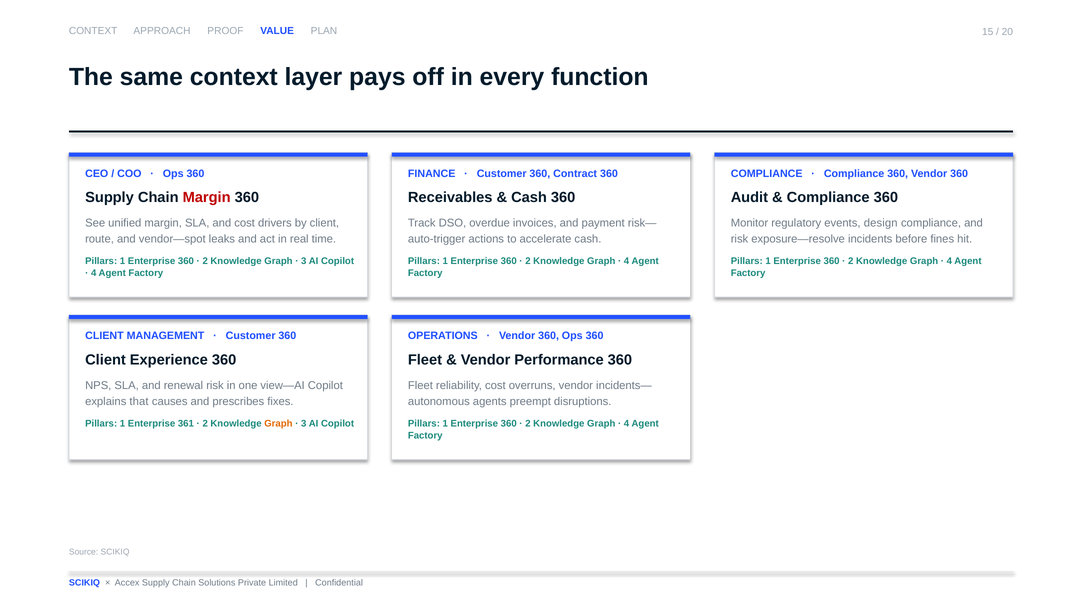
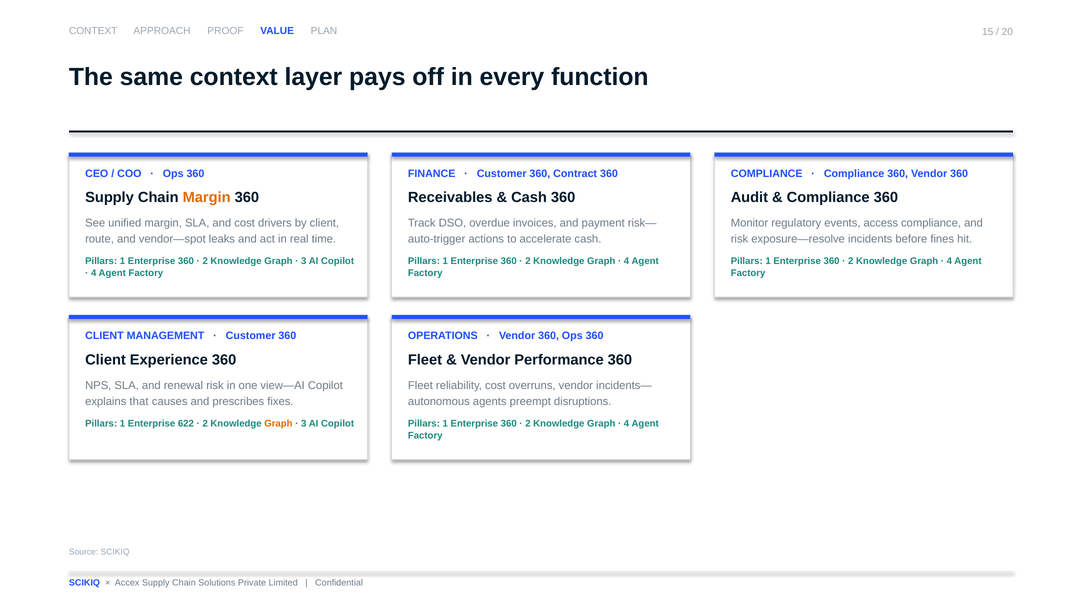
Margin at (207, 197) colour: red -> orange
design: design -> access
361: 361 -> 622
